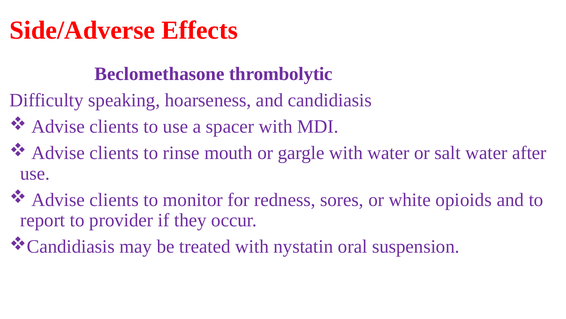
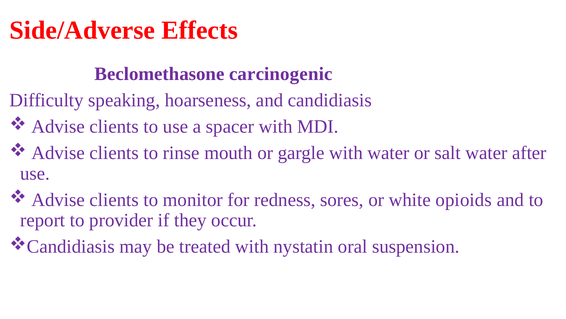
thrombolytic: thrombolytic -> carcinogenic
